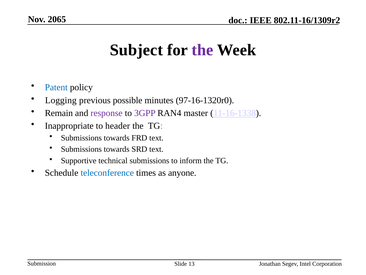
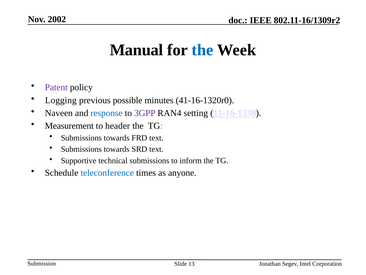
2065: 2065 -> 2002
Subject: Subject -> Manual
the at (203, 50) colour: purple -> blue
Patent colour: blue -> purple
97-16-1320r0: 97-16-1320r0 -> 41-16-1320r0
Remain: Remain -> Naveen
response colour: purple -> blue
master: master -> setting
Inappropriate: Inappropriate -> Measurement
